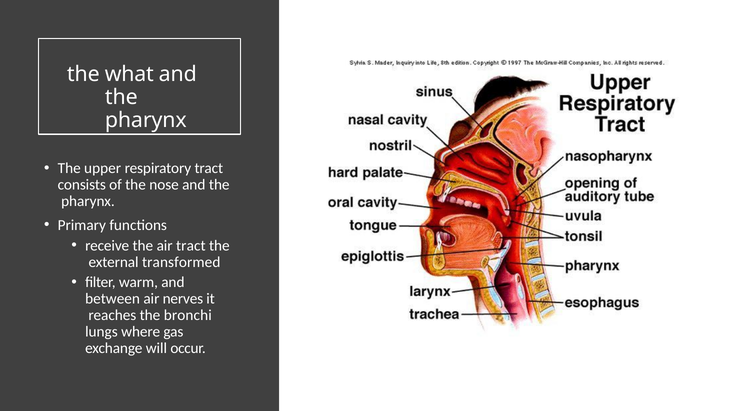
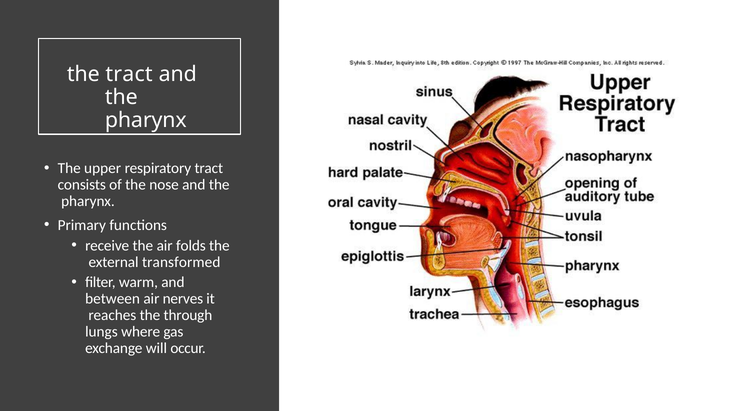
the what: what -> tract
air tract: tract -> folds
bronchi: bronchi -> through
